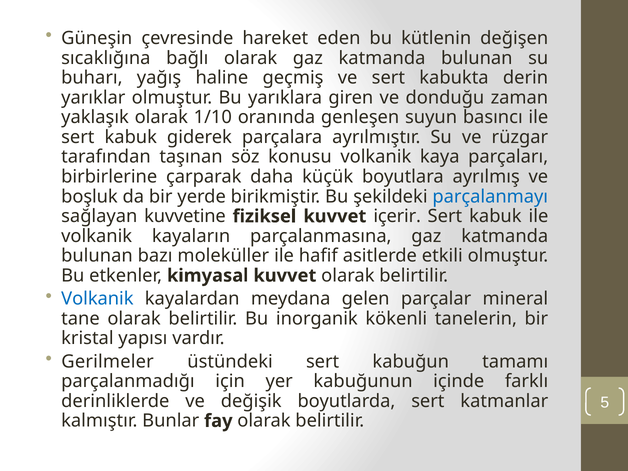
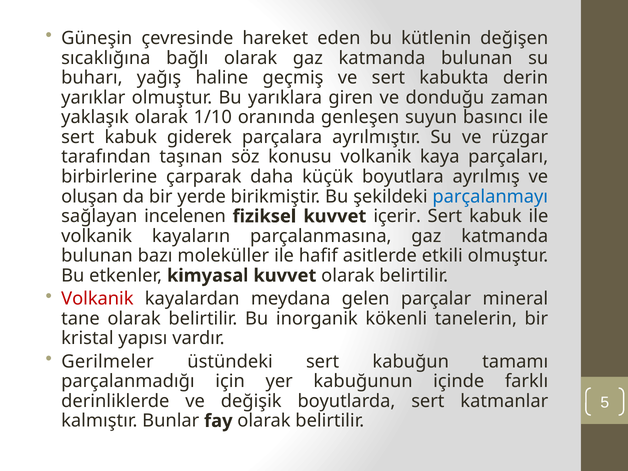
boşluk: boşluk -> oluşan
kuvvetine: kuvvetine -> incelenen
Volkanik at (97, 299) colour: blue -> red
